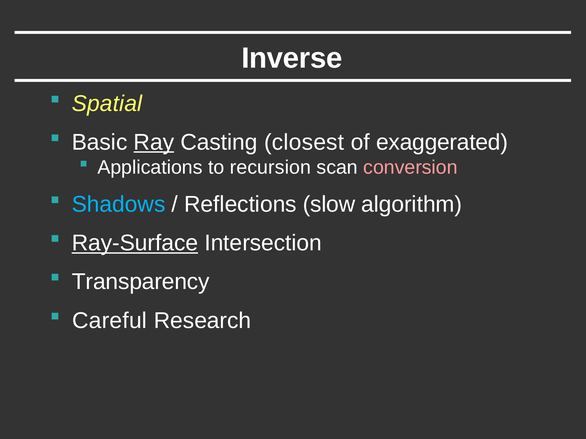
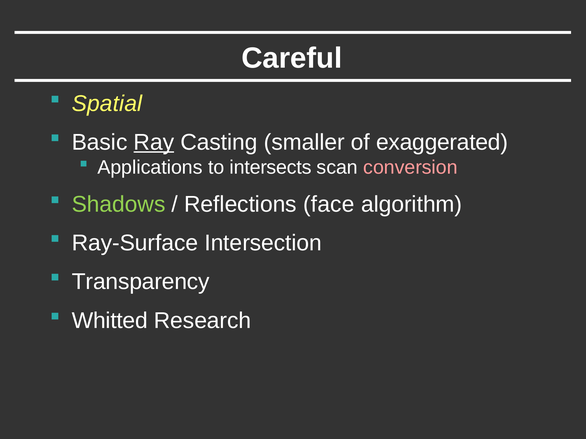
Inverse: Inverse -> Careful
closest: closest -> smaller
recursion: recursion -> intersects
Shadows colour: light blue -> light green
slow: slow -> face
Ray-Surface underline: present -> none
Careful: Careful -> Whitted
